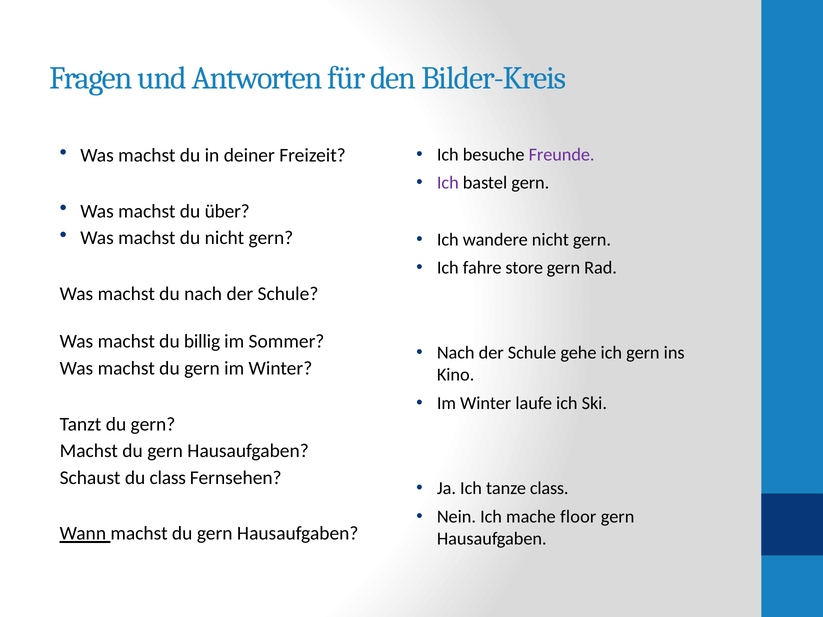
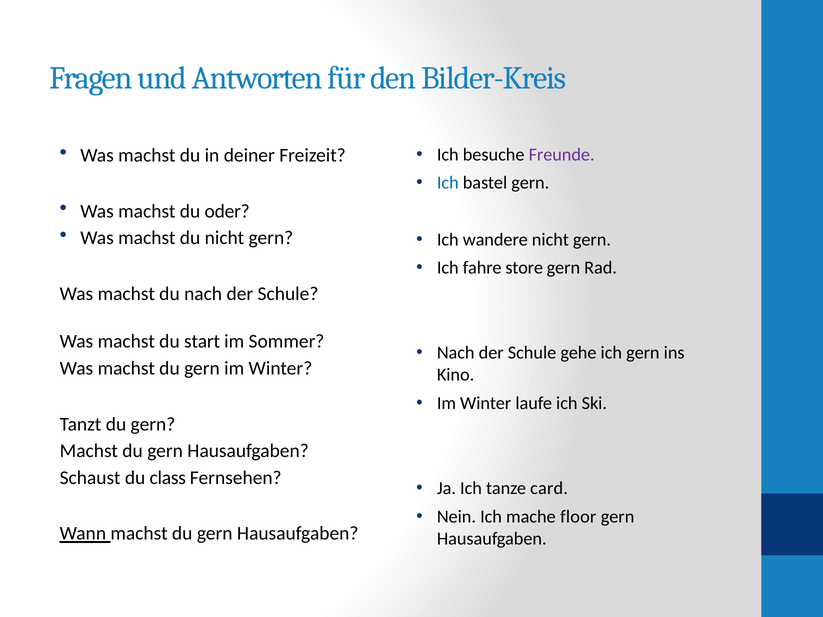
Ich at (448, 183) colour: purple -> blue
über: über -> oder
billig: billig -> start
tanze class: class -> card
